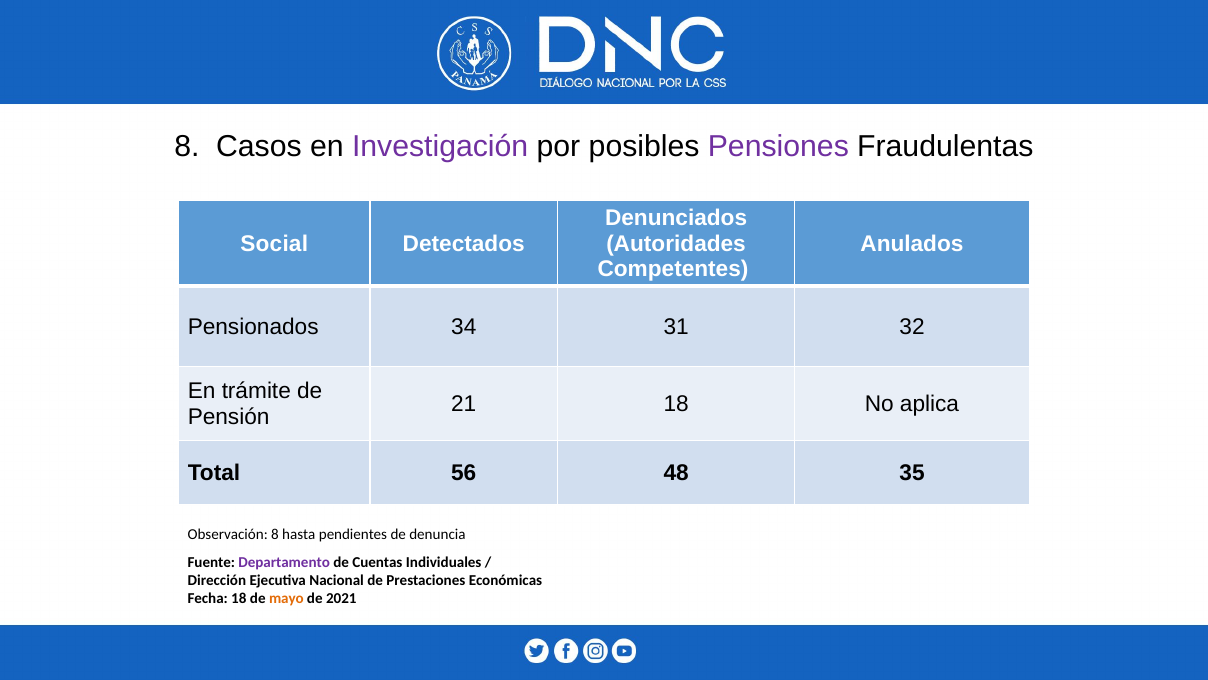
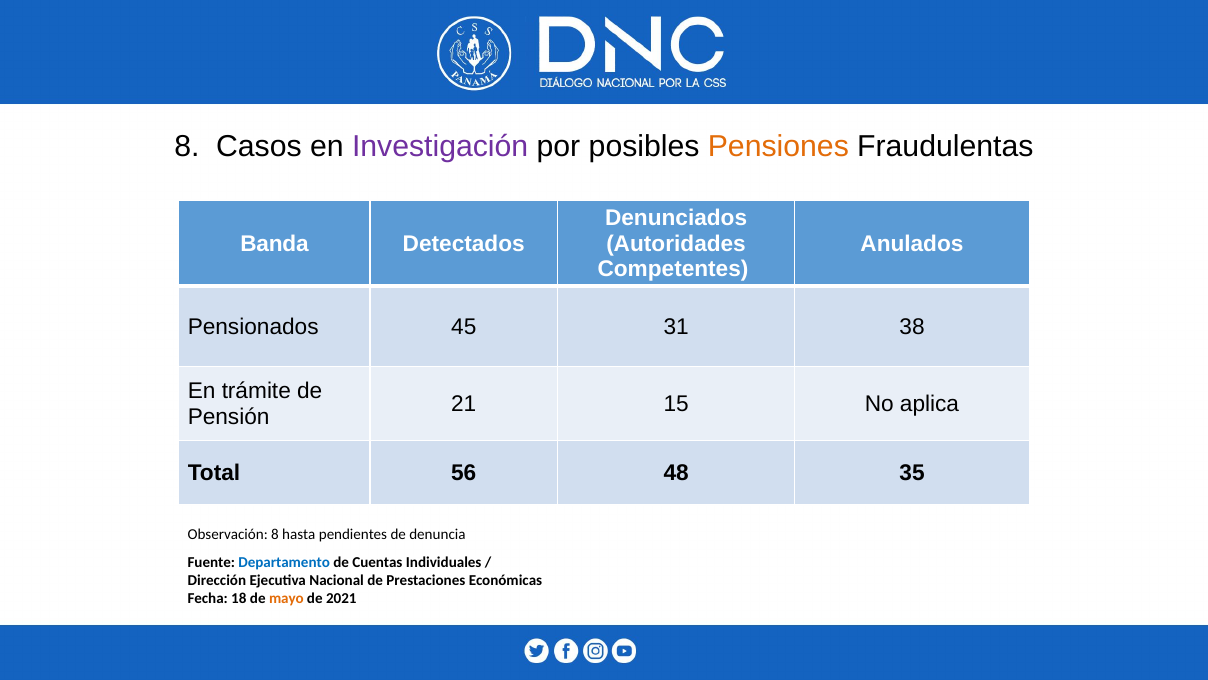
Pensiones colour: purple -> orange
Social: Social -> Banda
34: 34 -> 45
32: 32 -> 38
21 18: 18 -> 15
Departamento colour: purple -> blue
